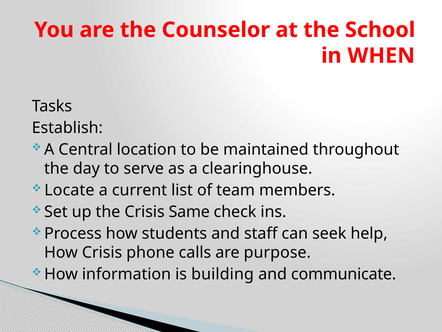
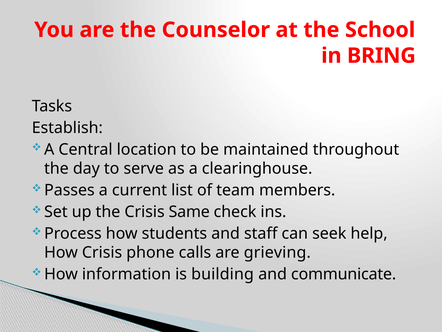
WHEN: WHEN -> BRING
Locate: Locate -> Passes
purpose: purpose -> grieving
